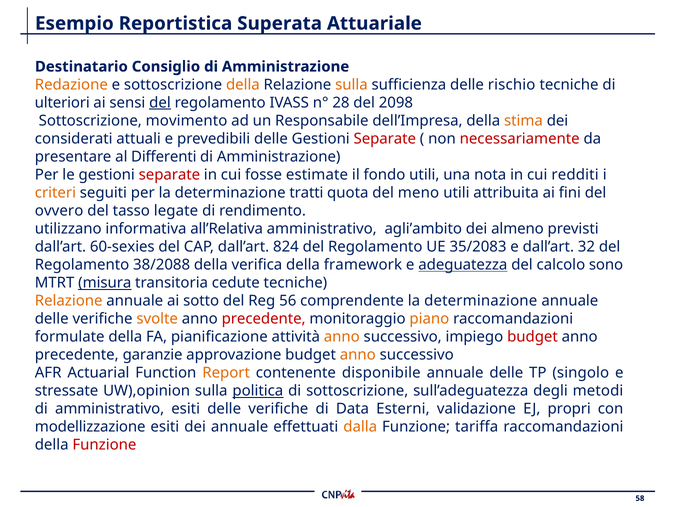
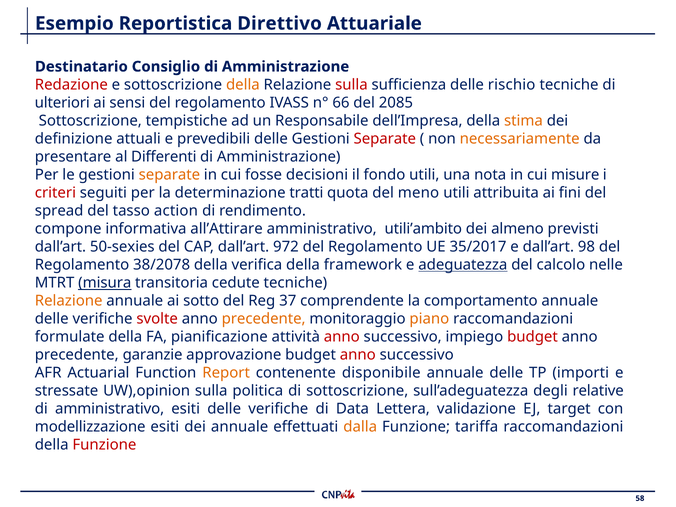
Superata: Superata -> Direttivo
Redazione colour: orange -> red
sulla at (351, 85) colour: orange -> red
del at (160, 103) underline: present -> none
28: 28 -> 66
2098: 2098 -> 2085
movimento: movimento -> tempistiche
considerati: considerati -> definizione
necessariamente colour: red -> orange
separate at (169, 175) colour: red -> orange
estimate: estimate -> decisioni
redditi: redditi -> misure
criteri colour: orange -> red
ovvero: ovvero -> spread
legate: legate -> action
utilizzano: utilizzano -> compone
all’Relativa: all’Relativa -> all’Attirare
agli’ambito: agli’ambito -> utili’ambito
60-sexies: 60-sexies -> 50-sexies
824: 824 -> 972
35/2083: 35/2083 -> 35/2017
32: 32 -> 98
38/2088: 38/2088 -> 38/2078
sono: sono -> nelle
56: 56 -> 37
comprendente la determinazione: determinazione -> comportamento
svolte colour: orange -> red
precedente at (264, 319) colour: red -> orange
anno at (342, 337) colour: orange -> red
anno at (358, 355) colour: orange -> red
singolo: singolo -> importi
politica underline: present -> none
metodi: metodi -> relative
Esterni: Esterni -> Lettera
propri: propri -> target
